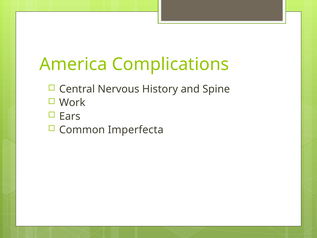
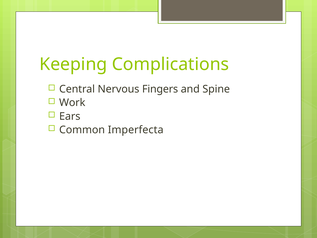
America: America -> Keeping
History: History -> Fingers
